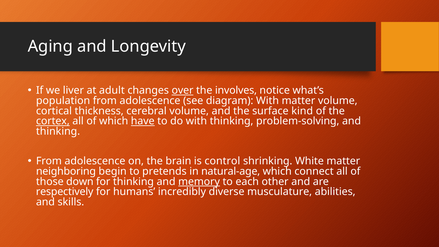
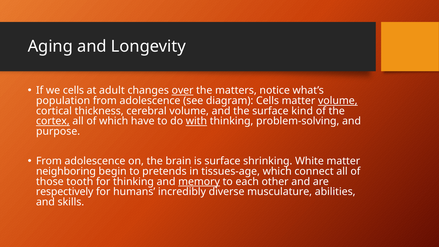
we liver: liver -> cells
involves: involves -> matters
diagram With: With -> Cells
volume at (338, 101) underline: none -> present
have underline: present -> none
with at (196, 121) underline: none -> present
thinking at (58, 131): thinking -> purpose
is control: control -> surface
natural-age: natural-age -> tissues-age
down: down -> tooth
